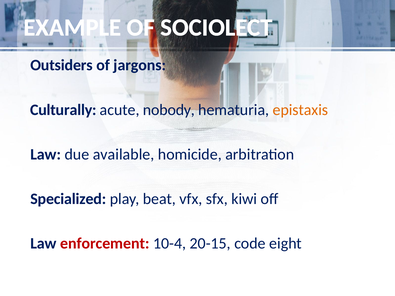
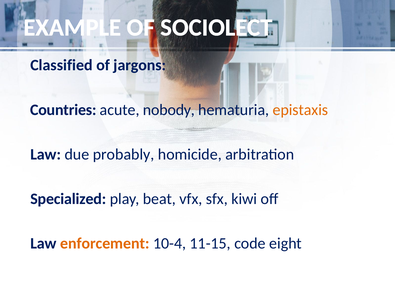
Outsiders: Outsiders -> Classified
Culturally: Culturally -> Countries
available: available -> probably
enforcement colour: red -> orange
20-15: 20-15 -> 11-15
